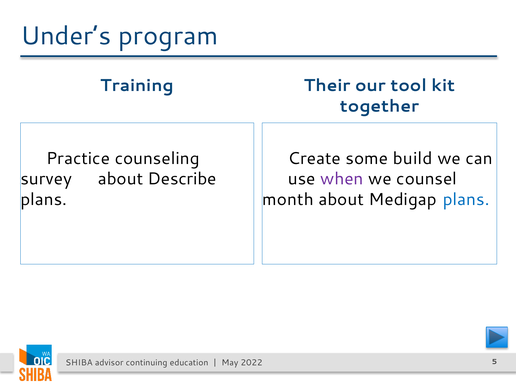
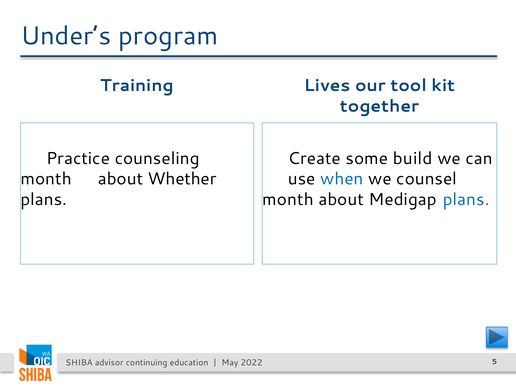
Their: Their -> Lives
survey at (46, 179): survey -> month
Describe: Describe -> Whether
when colour: purple -> blue
